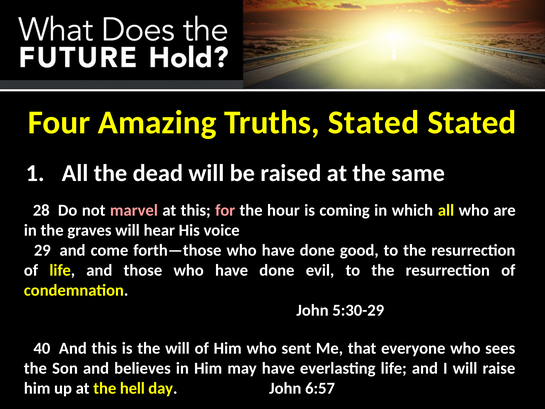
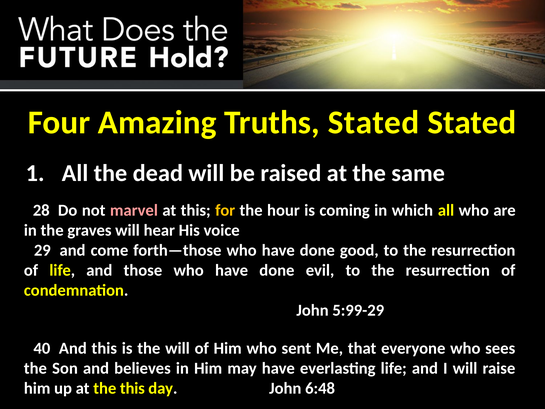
for colour: pink -> yellow
5:30-29: 5:30-29 -> 5:99-29
the hell: hell -> this
6:57: 6:57 -> 6:48
